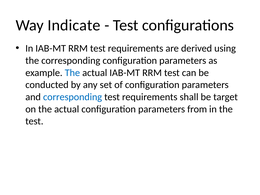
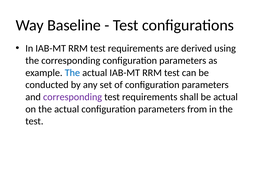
Indicate: Indicate -> Baseline
corresponding at (73, 97) colour: blue -> purple
be target: target -> actual
